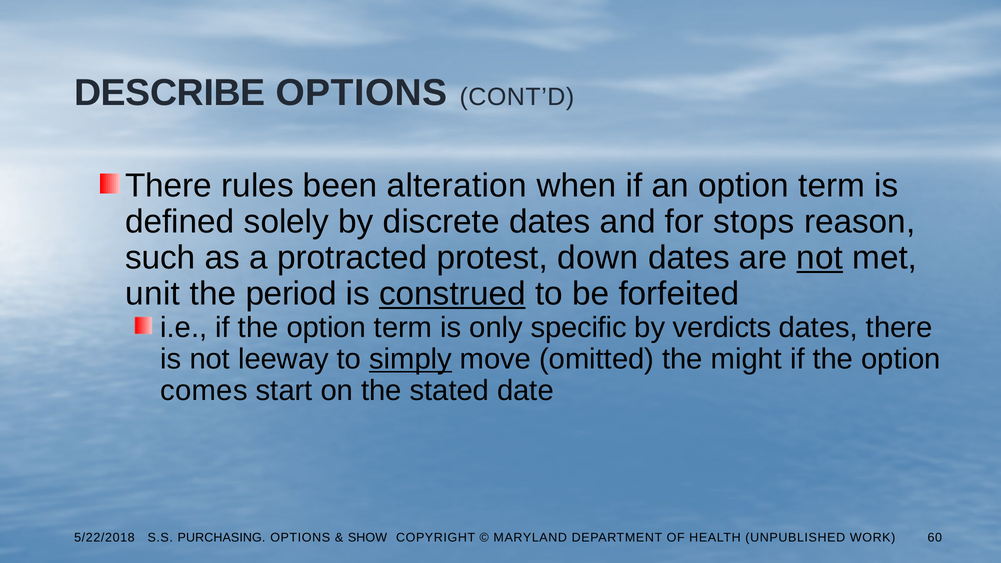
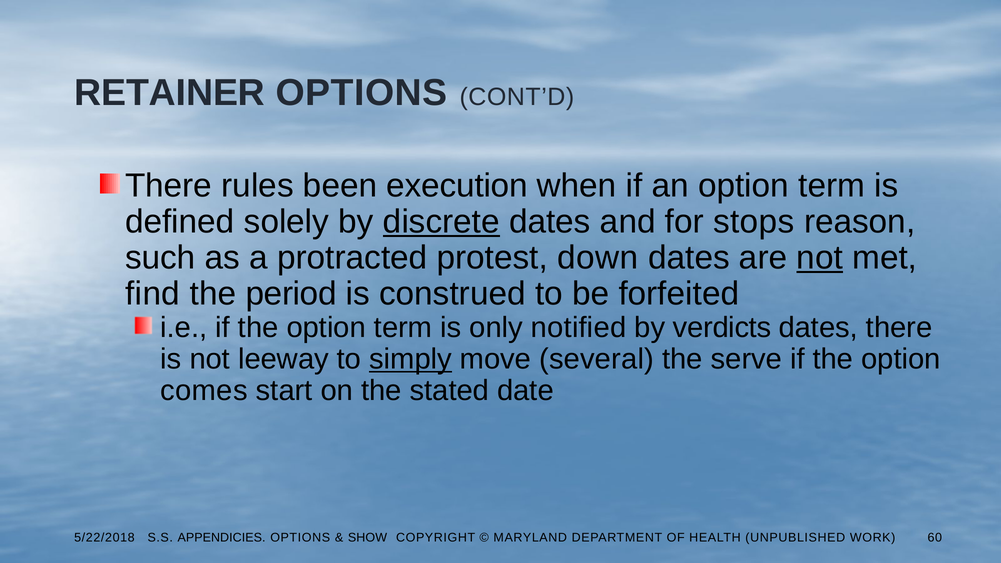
DESCRIBE: DESCRIBE -> RETAINER
alteration: alteration -> execution
discrete underline: none -> present
unit: unit -> find
construed underline: present -> none
specific: specific -> notified
omitted: omitted -> several
might: might -> serve
PURCHASING: PURCHASING -> APPENDICIES
